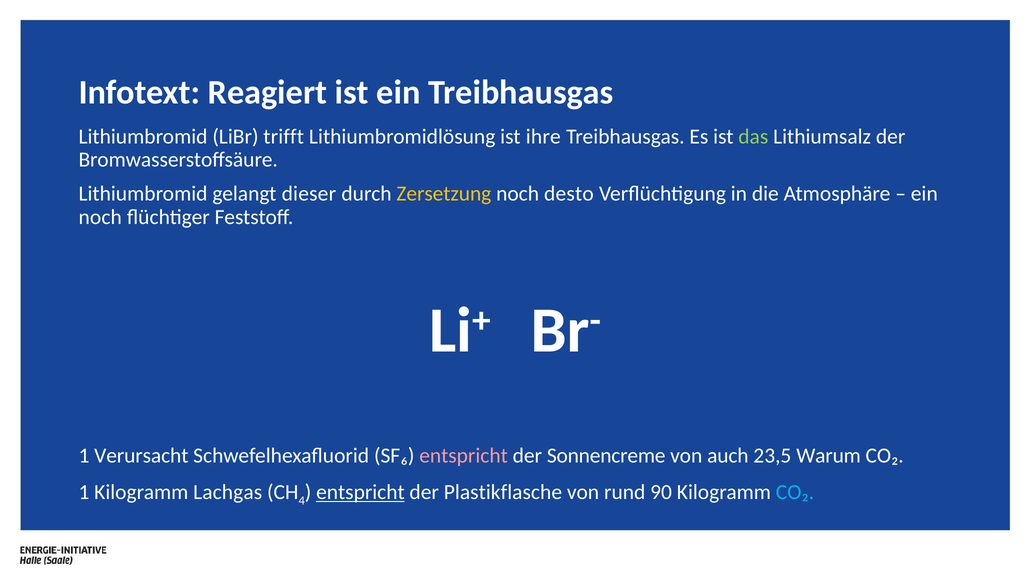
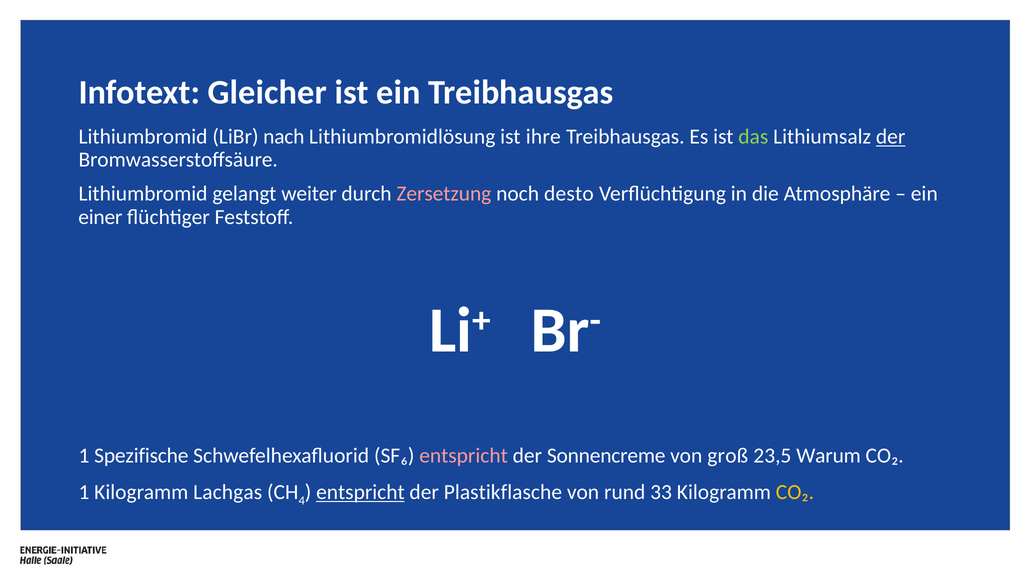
Reagiert: Reagiert -> Gleicher
trifft: trifft -> nach
der at (891, 137) underline: none -> present
dieser: dieser -> weiter
Zersetzung colour: yellow -> pink
noch at (100, 217): noch -> einer
Verursacht: Verursacht -> Spezifische
auch: auch -> groß
90: 90 -> 33
CO₂ at (795, 493) colour: light blue -> yellow
